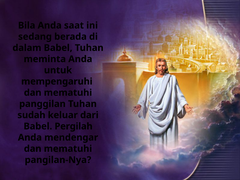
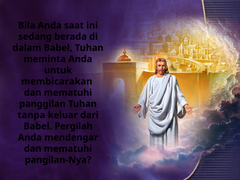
mempengaruhi: mempengaruhi -> membicarakan
sudah: sudah -> tanpa
